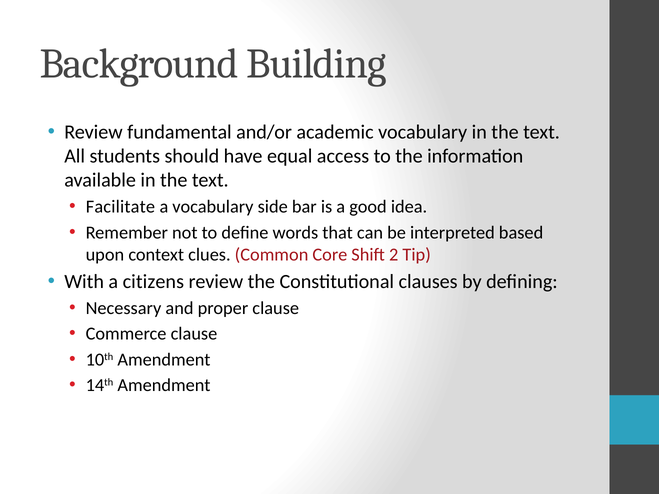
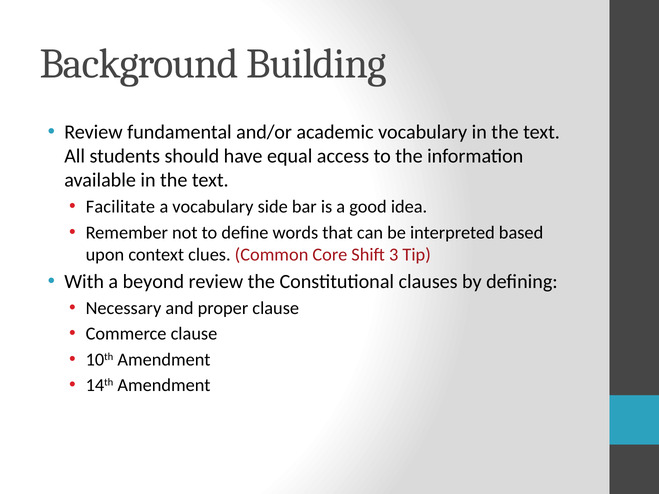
2: 2 -> 3
citizens: citizens -> beyond
